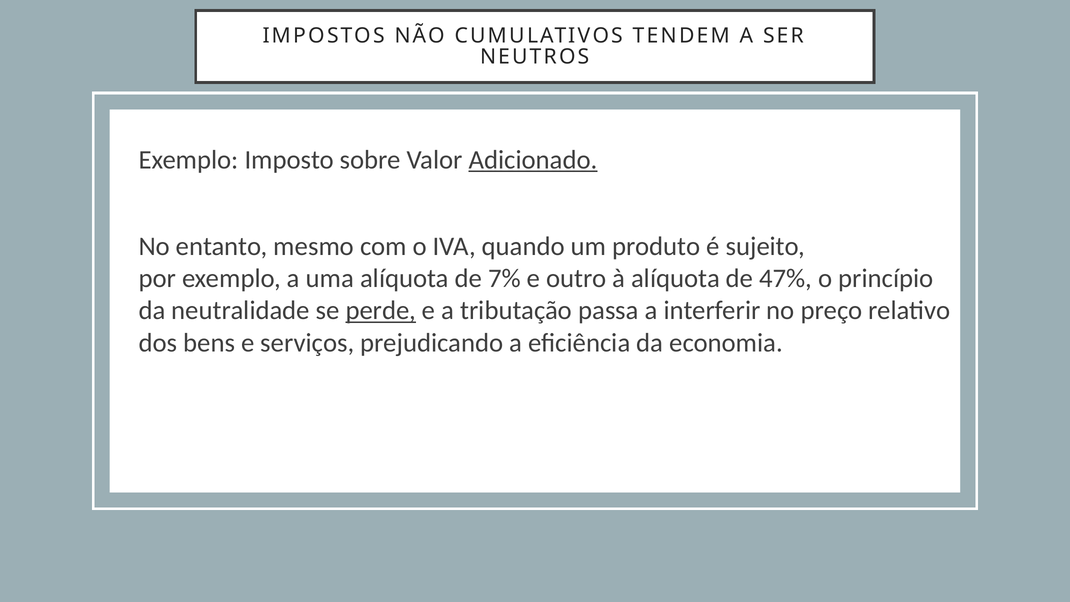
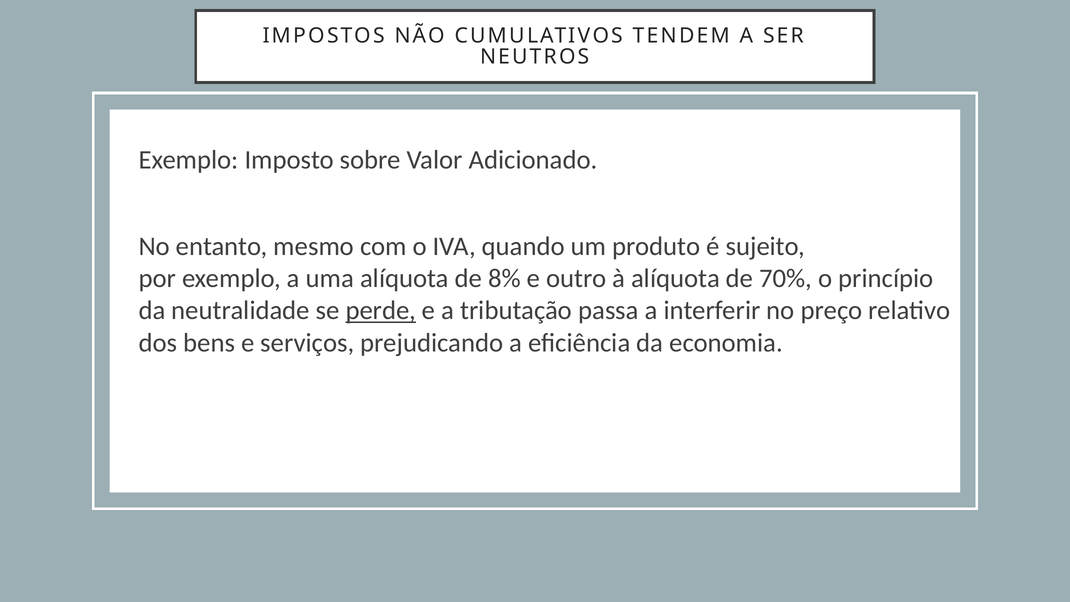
Adicionado underline: present -> none
7%: 7% -> 8%
47%: 47% -> 70%
